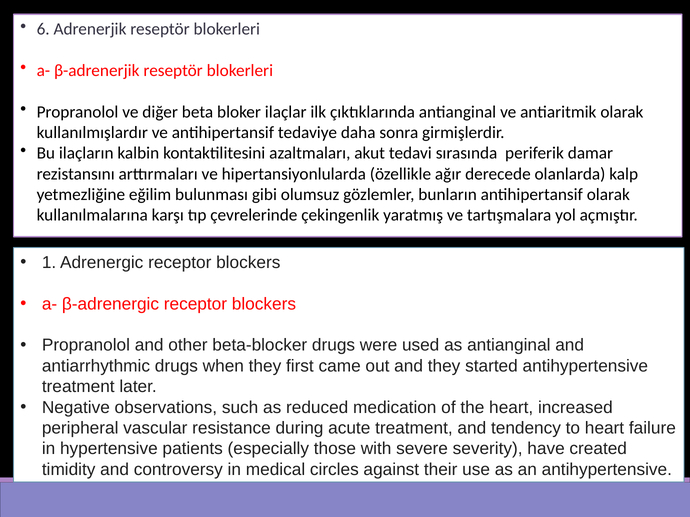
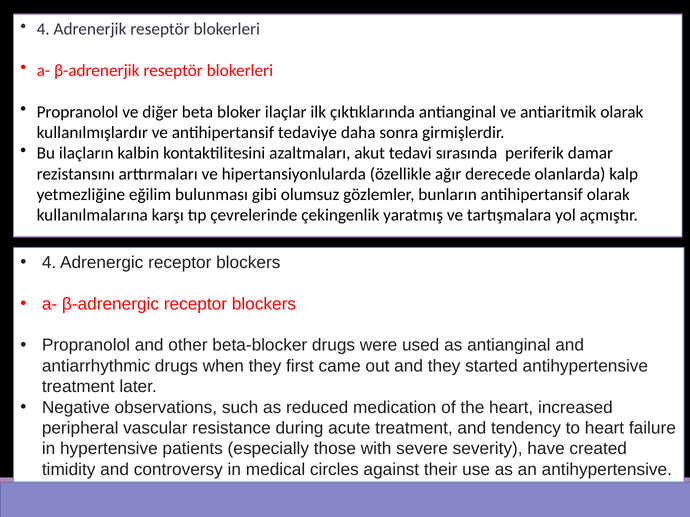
6 at (43, 29): 6 -> 4
1 at (49, 263): 1 -> 4
